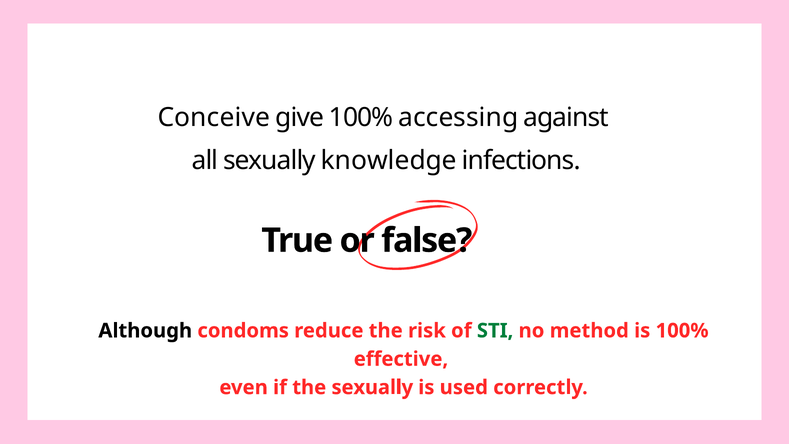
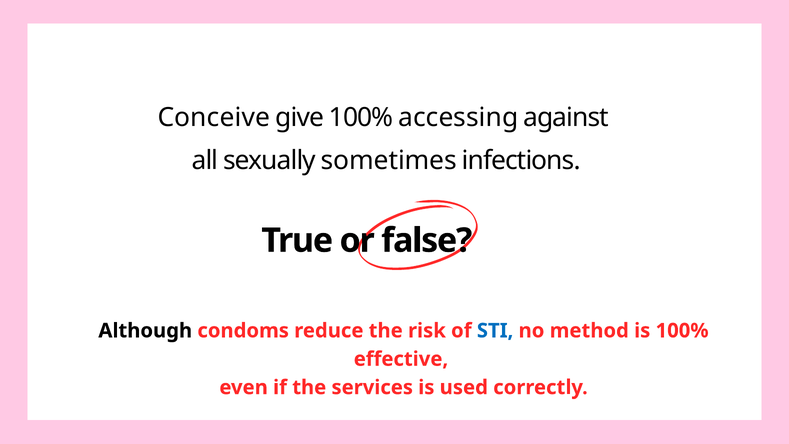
knowledge: knowledge -> sometimes
STI colour: green -> blue
the sexually: sexually -> services
